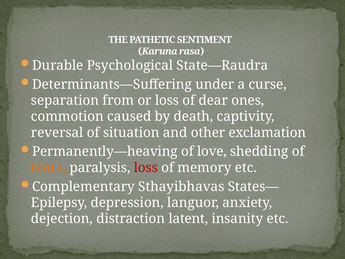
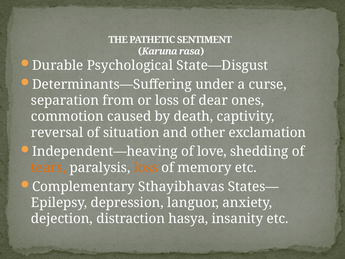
State—Raudra: State—Raudra -> State—Disgust
Permanently—heaving: Permanently—heaving -> Independent—heaving
loss at (146, 167) colour: red -> orange
latent: latent -> hasya
